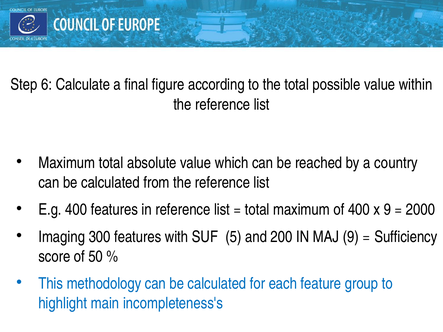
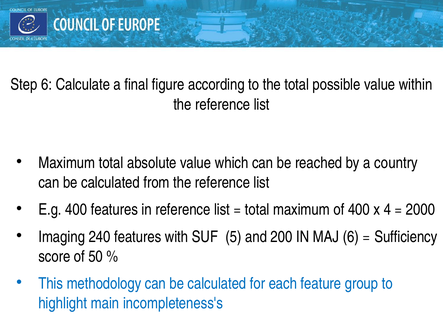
x 9: 9 -> 4
300: 300 -> 240
MAJ 9: 9 -> 6
